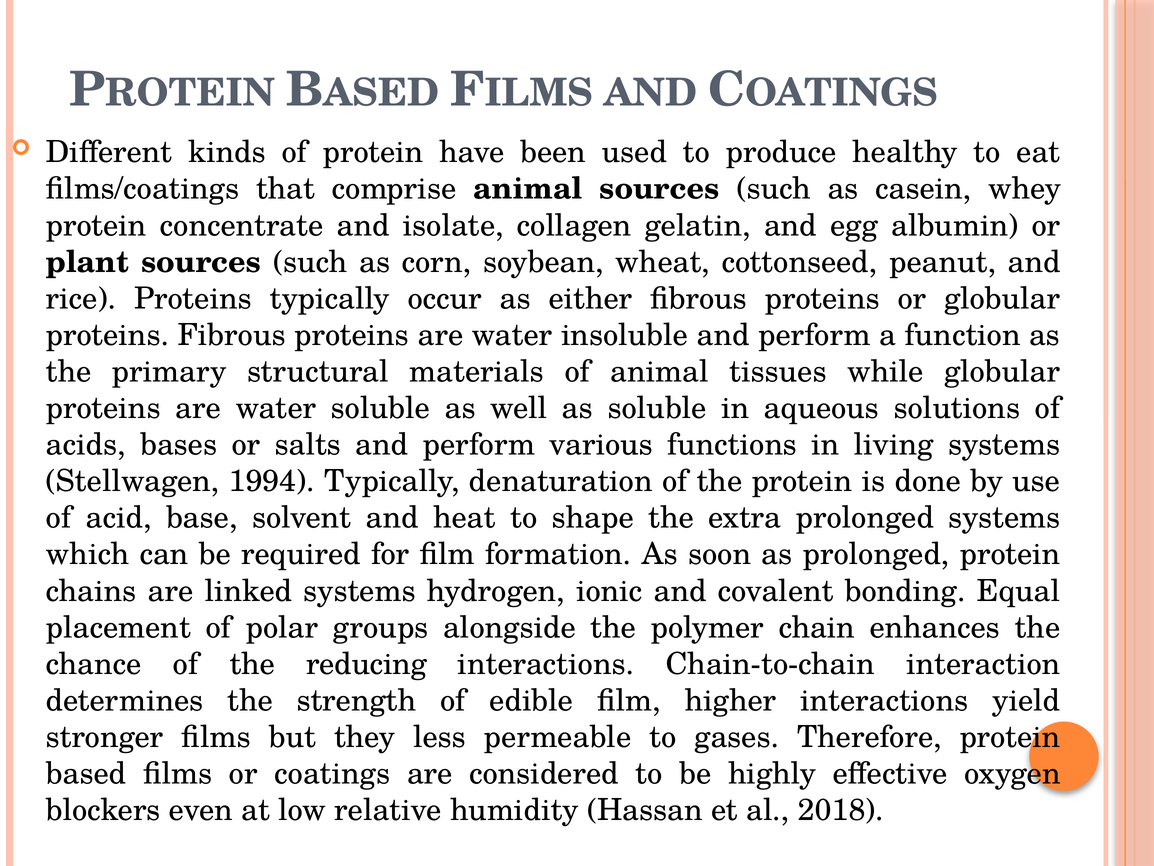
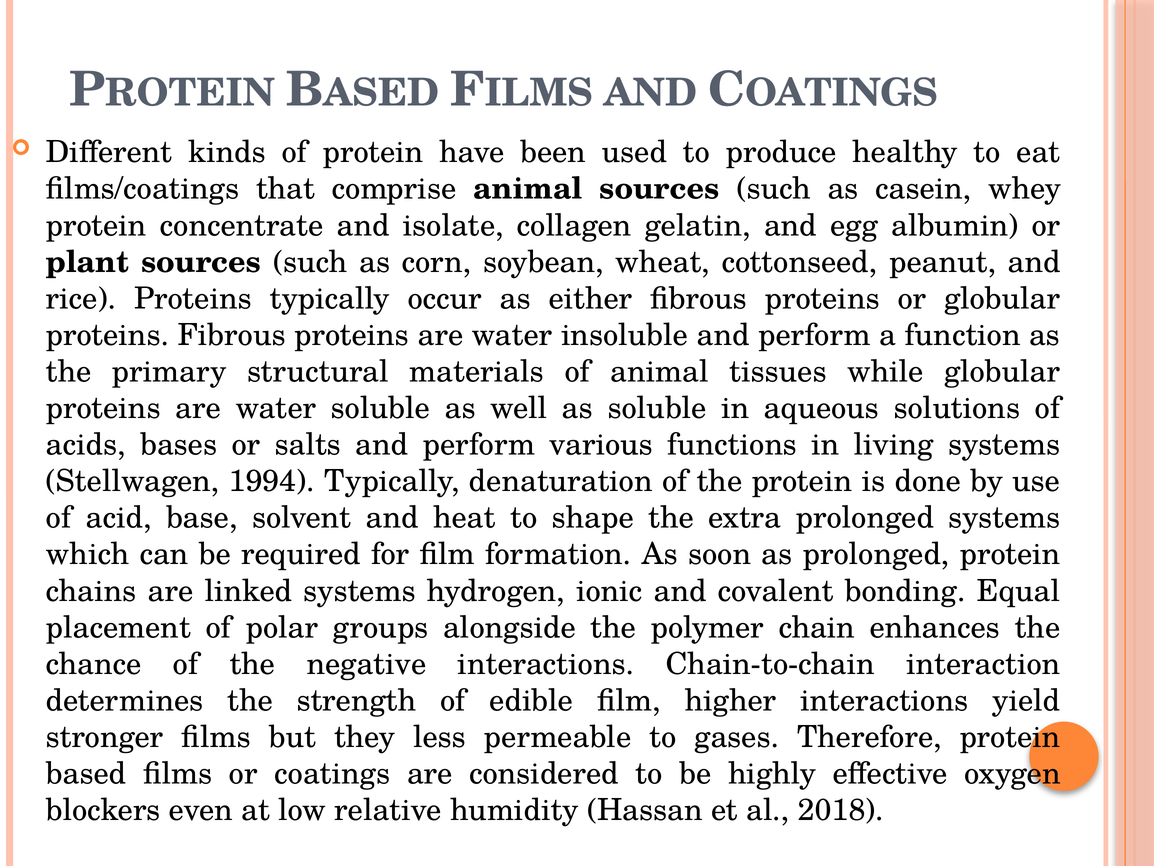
reducing: reducing -> negative
